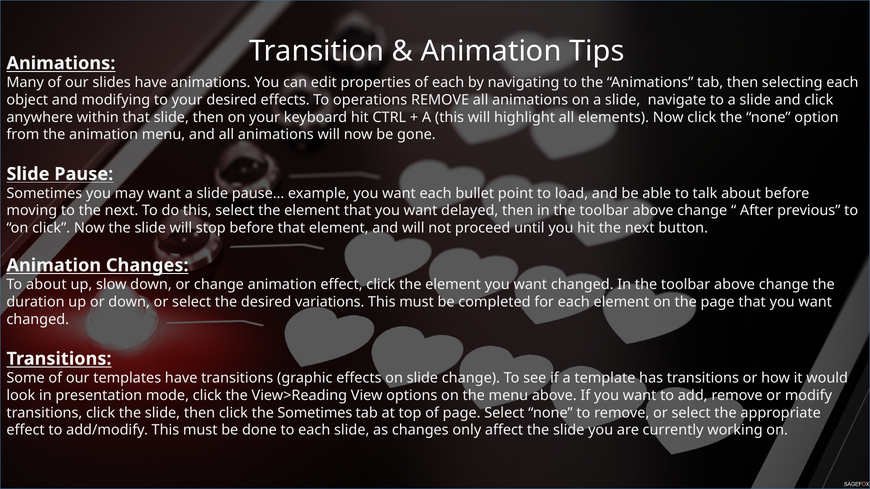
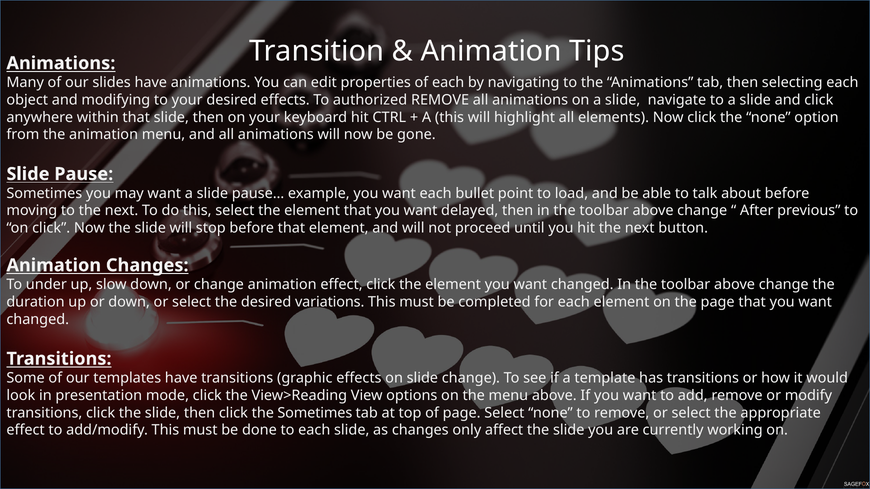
operations: operations -> authorized
To about: about -> under
